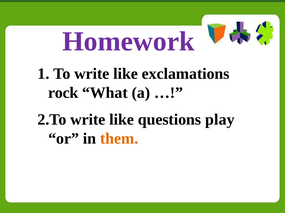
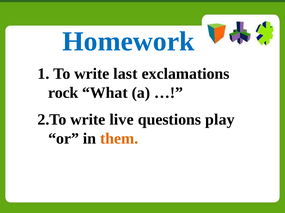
Homework colour: purple -> blue
To write like: like -> last
like at (122, 120): like -> live
